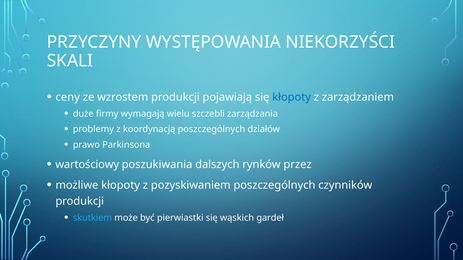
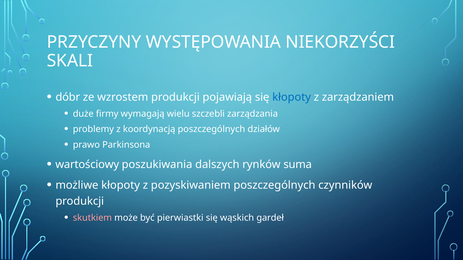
ceny: ceny -> dóbr
przez: przez -> suma
skutkiem colour: light blue -> pink
